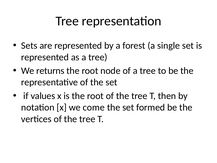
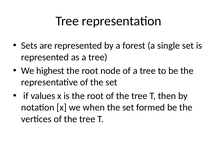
returns: returns -> highest
come: come -> when
